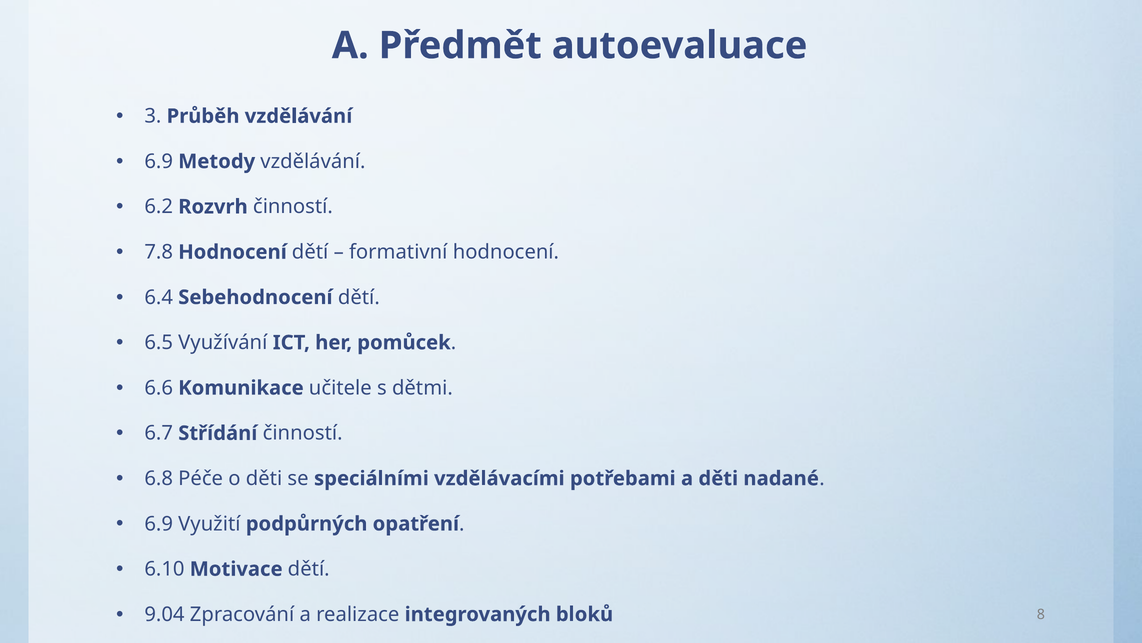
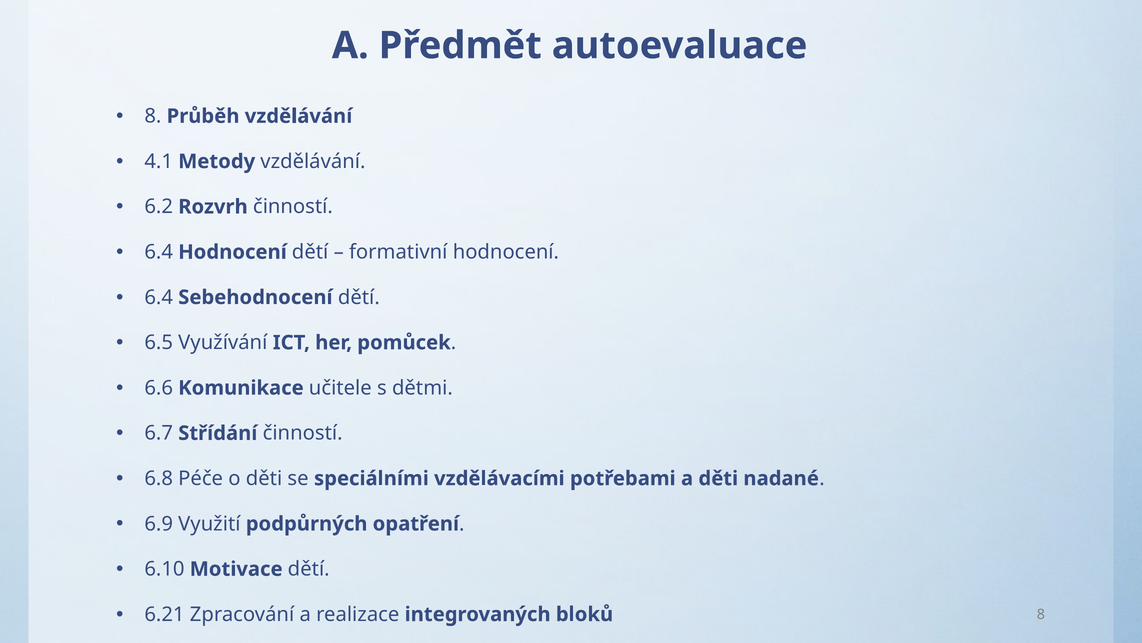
3 at (153, 116): 3 -> 8
6.9 at (159, 161): 6.9 -> 4.1
7.8 at (159, 252): 7.8 -> 6.4
9.04: 9.04 -> 6.21
